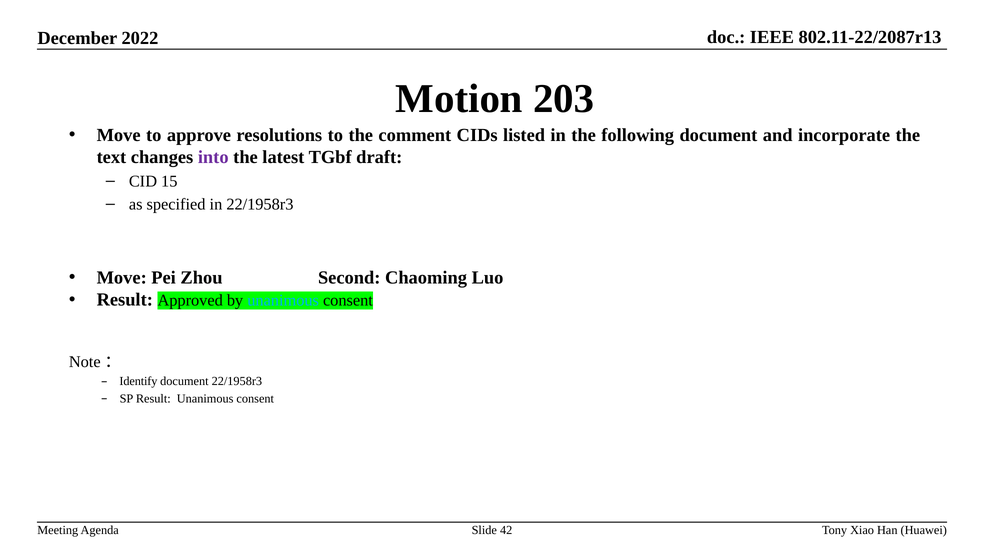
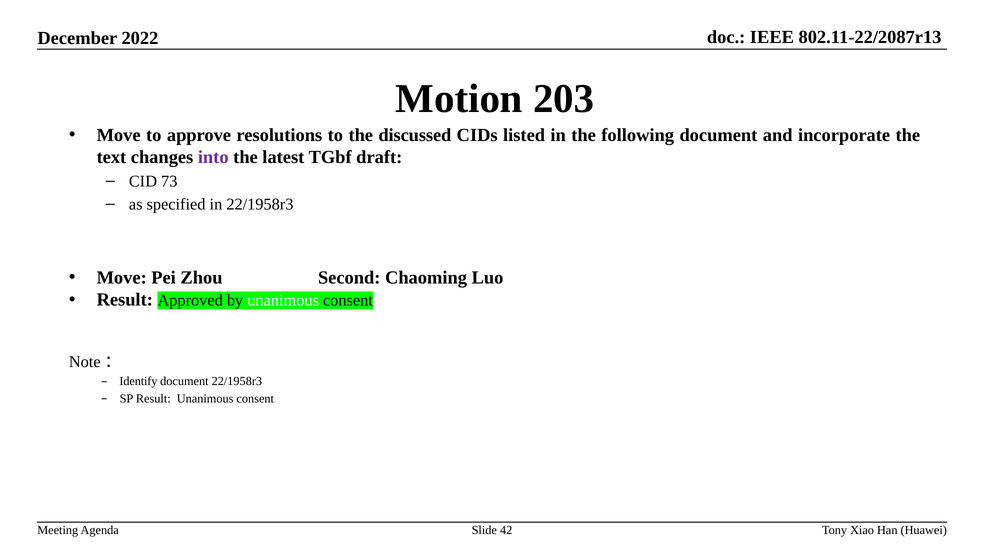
comment: comment -> discussed
15: 15 -> 73
unanimous at (283, 301) colour: light blue -> white
